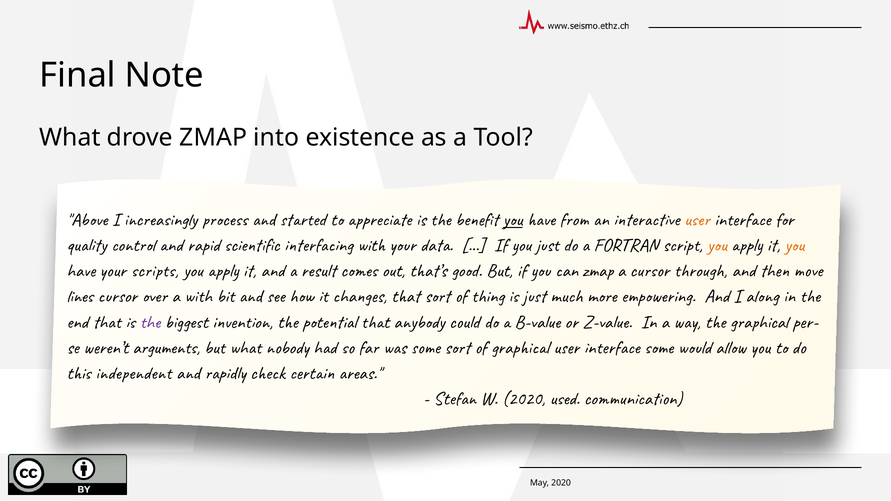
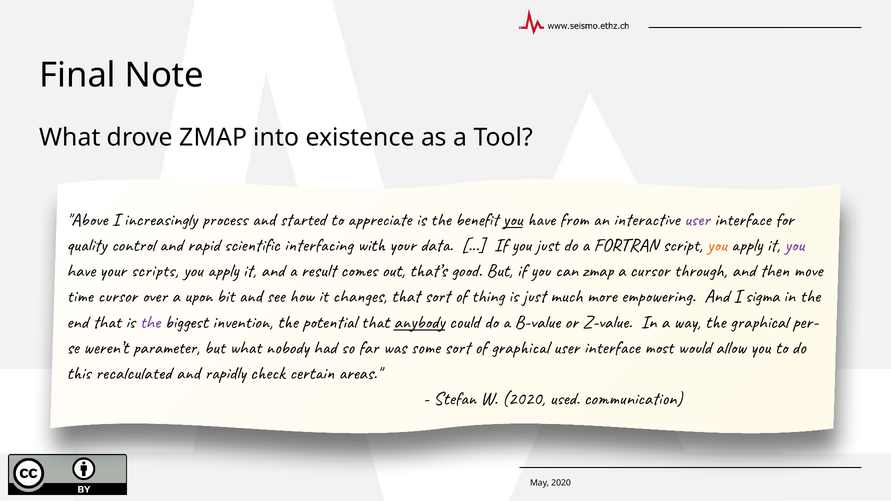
user at (697, 220) colour: orange -> purple
you at (795, 245) colour: orange -> purple
lines: lines -> time
a with: with -> upon
along: along -> sigma
anybody underline: none -> present
arguments: arguments -> parameter
interface some: some -> most
independent: independent -> recalculated
